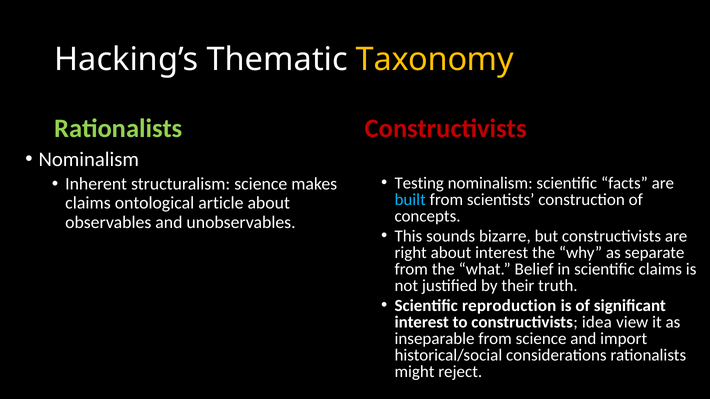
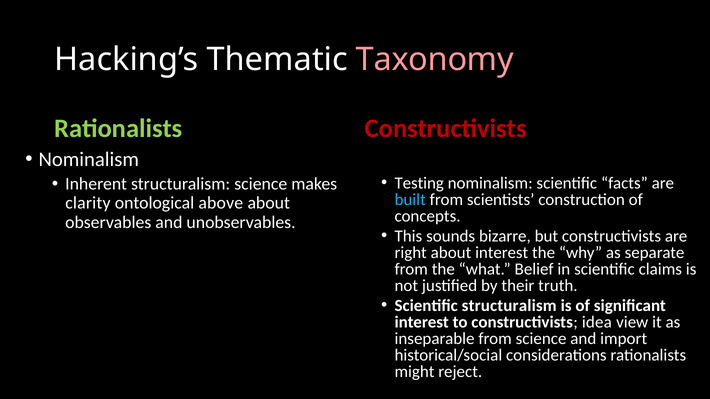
Taxonomy colour: yellow -> pink
claims at (88, 203): claims -> clarity
article: article -> above
Scientific reproduction: reproduction -> structuralism
